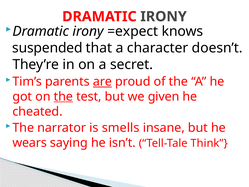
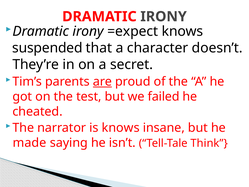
the at (63, 96) underline: present -> none
given: given -> failed
is smells: smells -> knows
wears: wears -> made
